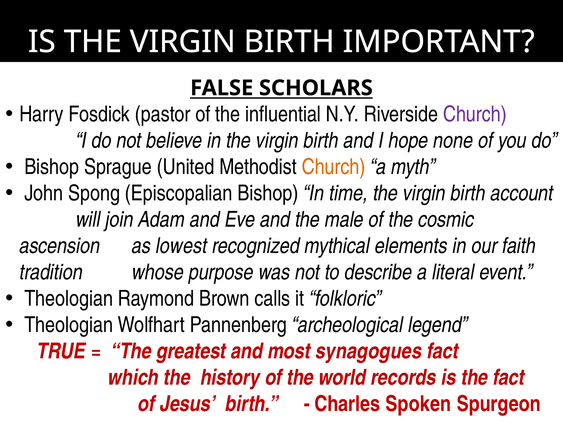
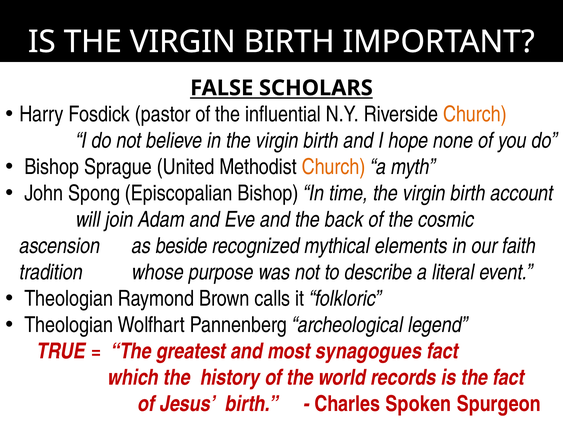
Church at (475, 114) colour: purple -> orange
male: male -> back
lowest: lowest -> beside
